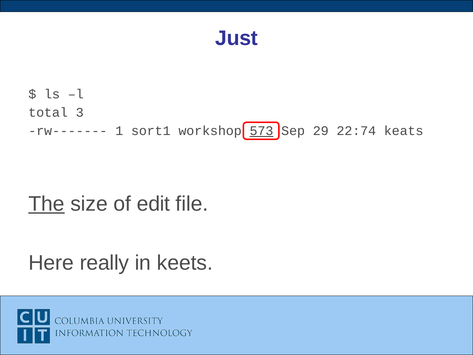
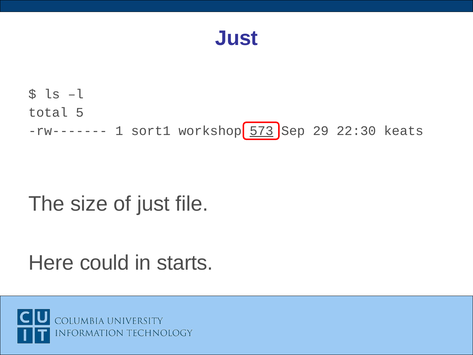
3: 3 -> 5
22:74: 22:74 -> 22:30
The underline: present -> none
of edit: edit -> just
really: really -> could
keets: keets -> starts
